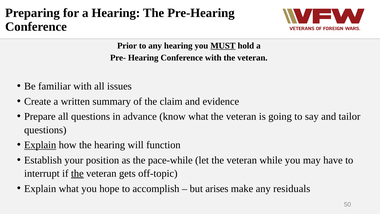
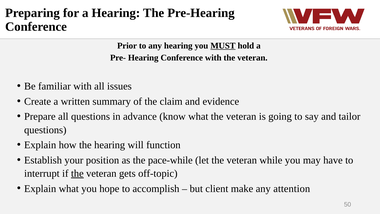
Explain at (40, 145) underline: present -> none
arises: arises -> client
residuals: residuals -> attention
